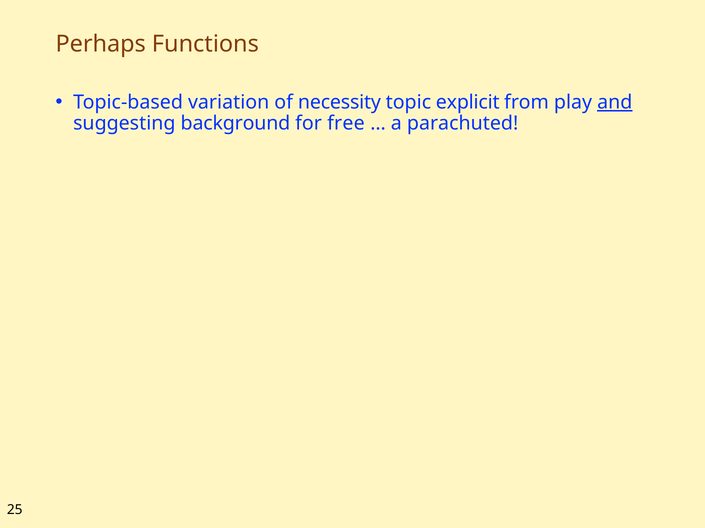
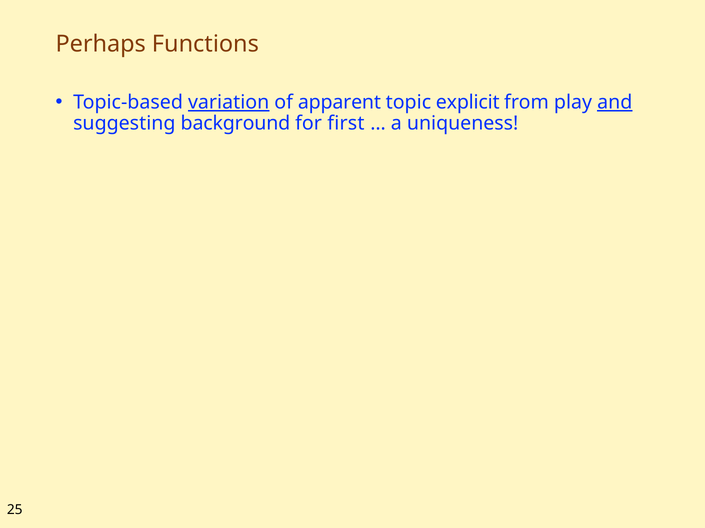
variation underline: none -> present
necessity: necessity -> apparent
free: free -> first
parachuted: parachuted -> uniqueness
